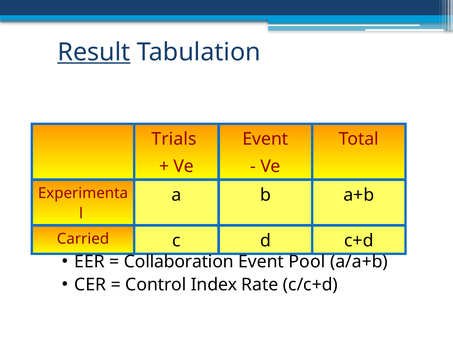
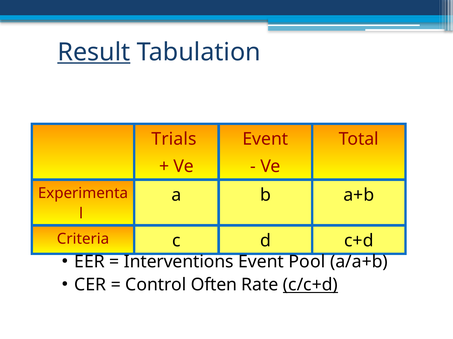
Carried: Carried -> Criteria
Collaboration: Collaboration -> Interventions
Index: Index -> Often
c/c+d underline: none -> present
